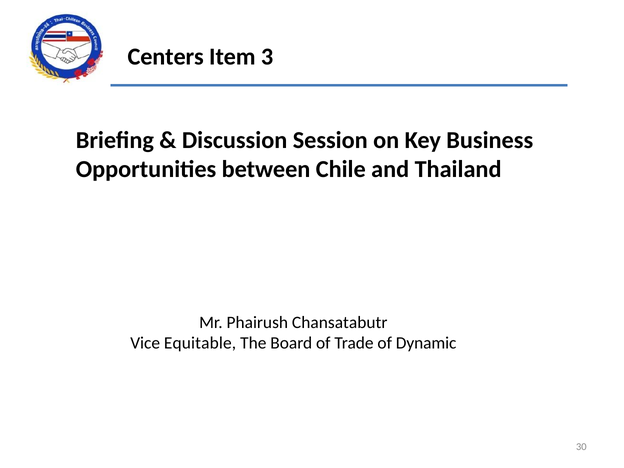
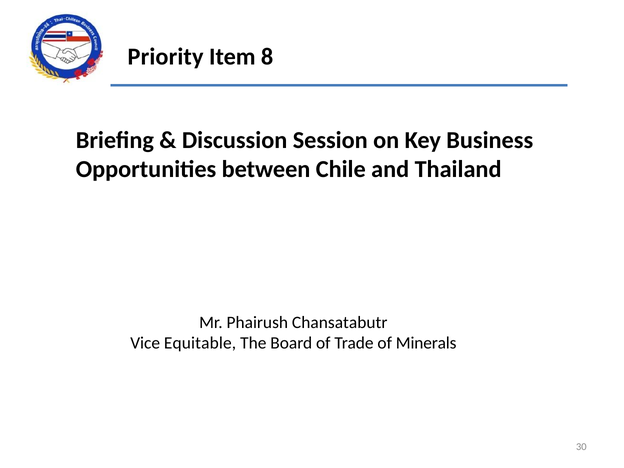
Centers: Centers -> Priority
3: 3 -> 8
Dynamic: Dynamic -> Minerals
